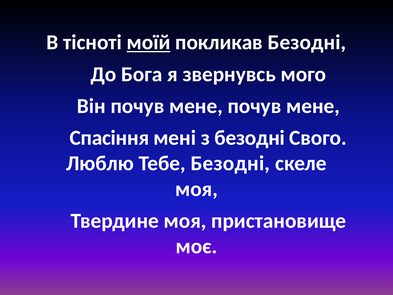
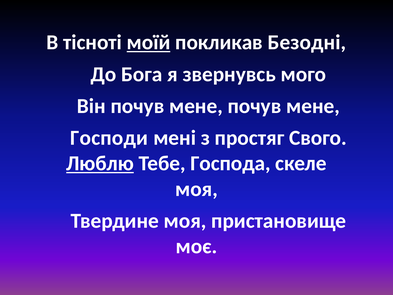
Спасіння: Спасіння -> Господи
з безодні: безодні -> простяг
Люблю underline: none -> present
Тебе Безодні: Безодні -> Господа
